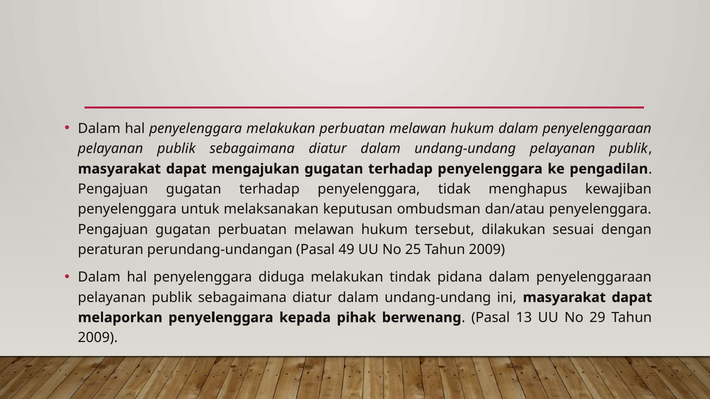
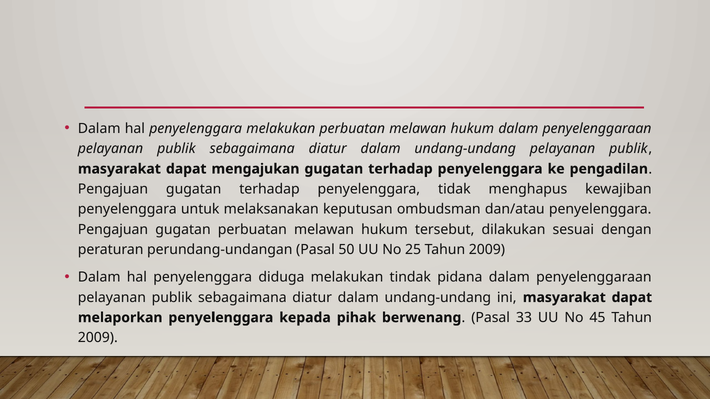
49: 49 -> 50
13: 13 -> 33
29: 29 -> 45
